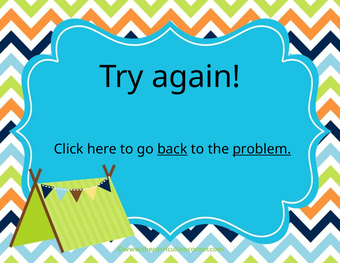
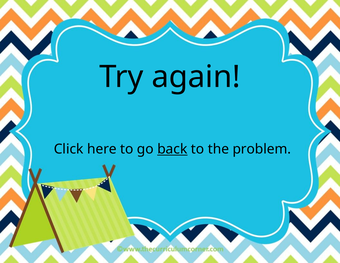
problem underline: present -> none
